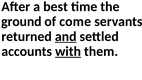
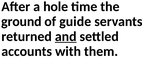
best: best -> hole
of come: come -> guide
with at (68, 51) underline: present -> none
